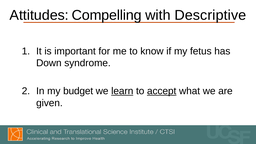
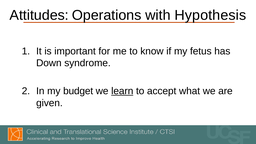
Compelling: Compelling -> Operations
Descriptive: Descriptive -> Hypothesis
accept underline: present -> none
